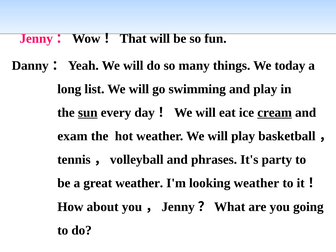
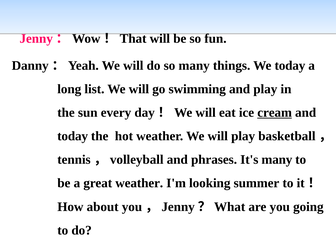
sun underline: present -> none
exam at (72, 136): exam -> today
It's party: party -> many
looking weather: weather -> summer
